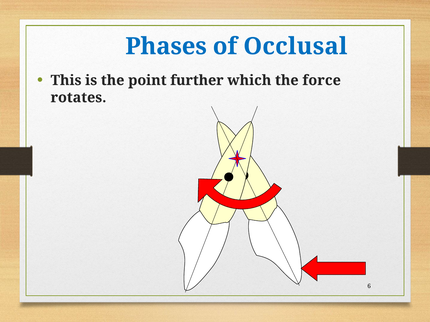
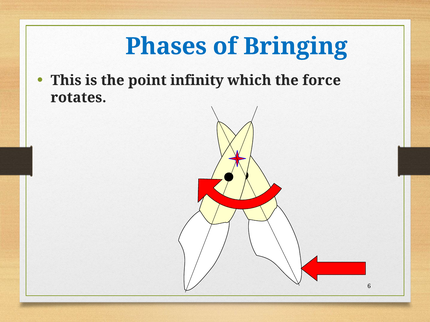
Occlusal: Occlusal -> Bringing
further: further -> infinity
